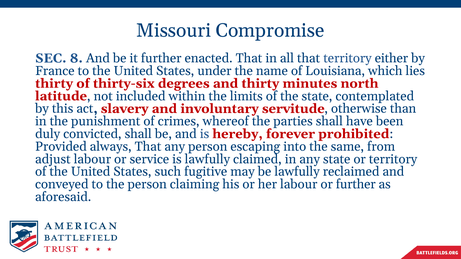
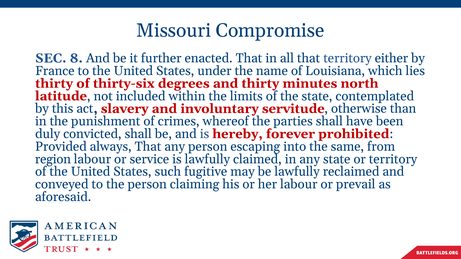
adjust: adjust -> region
or further: further -> prevail
